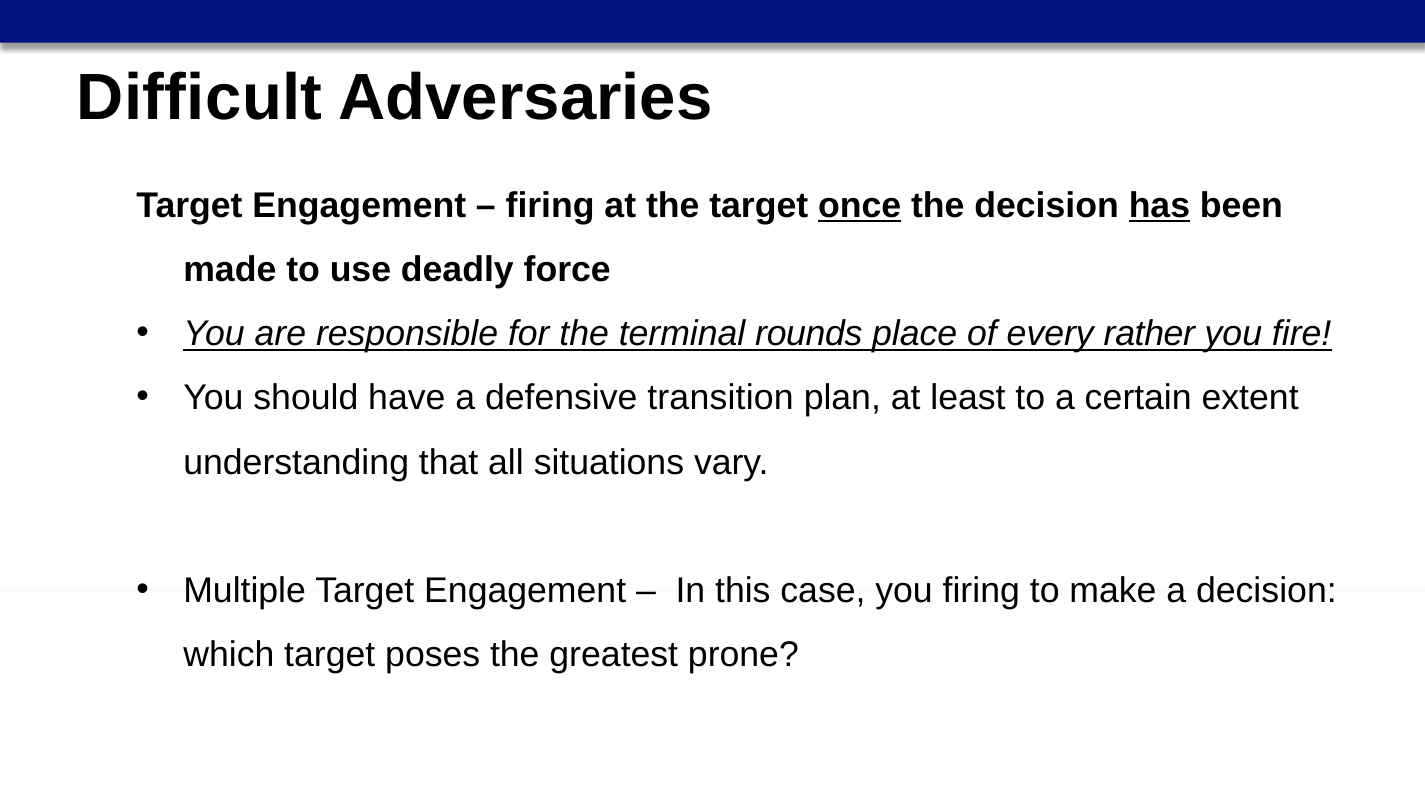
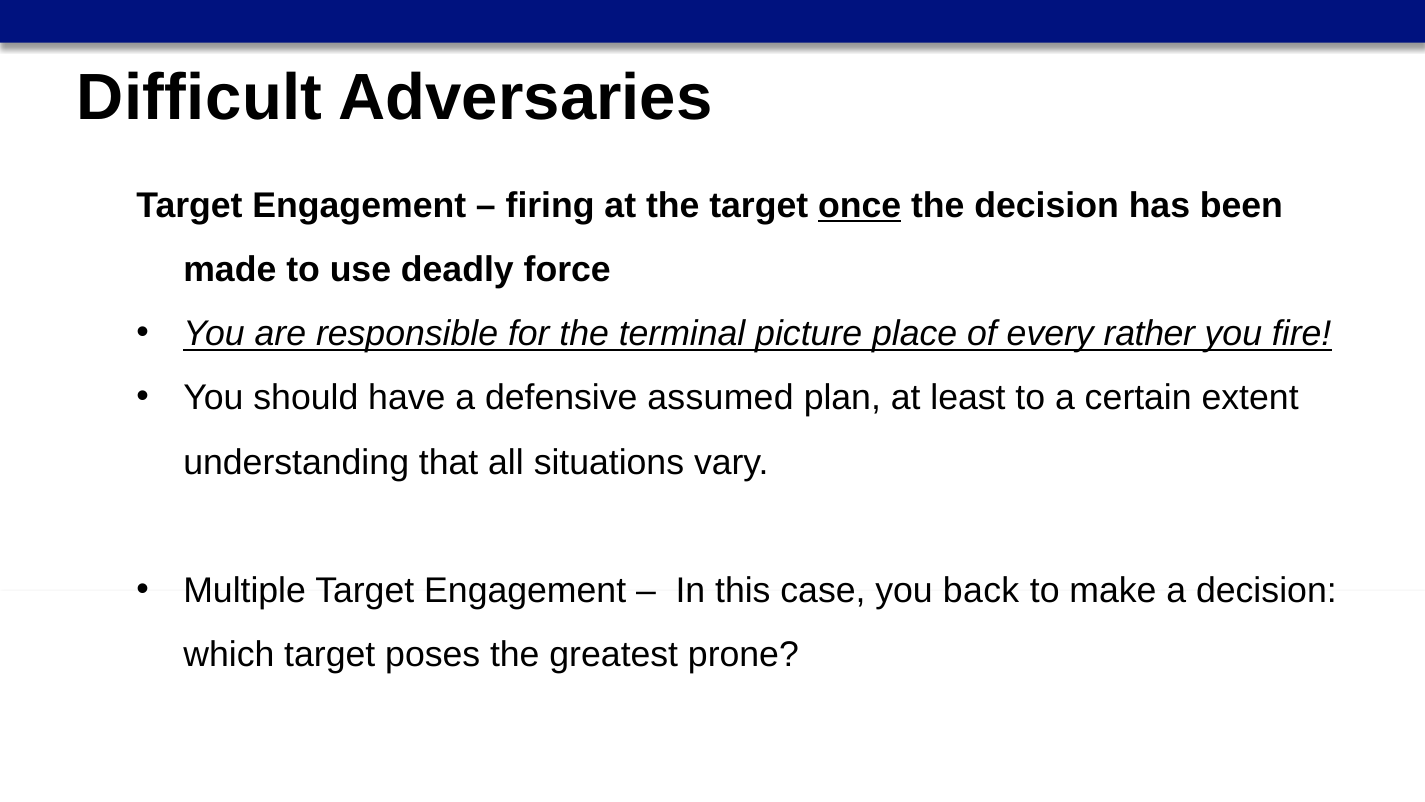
has underline: present -> none
rounds: rounds -> picture
transition: transition -> assumed
you firing: firing -> back
